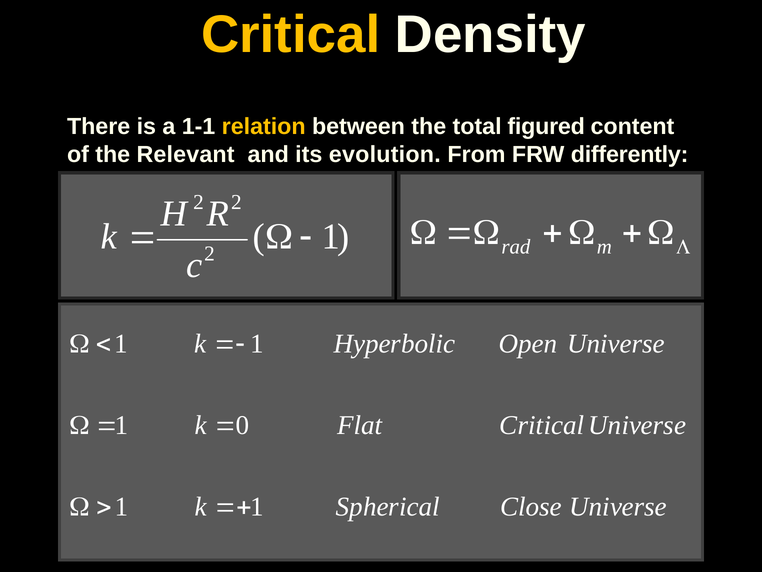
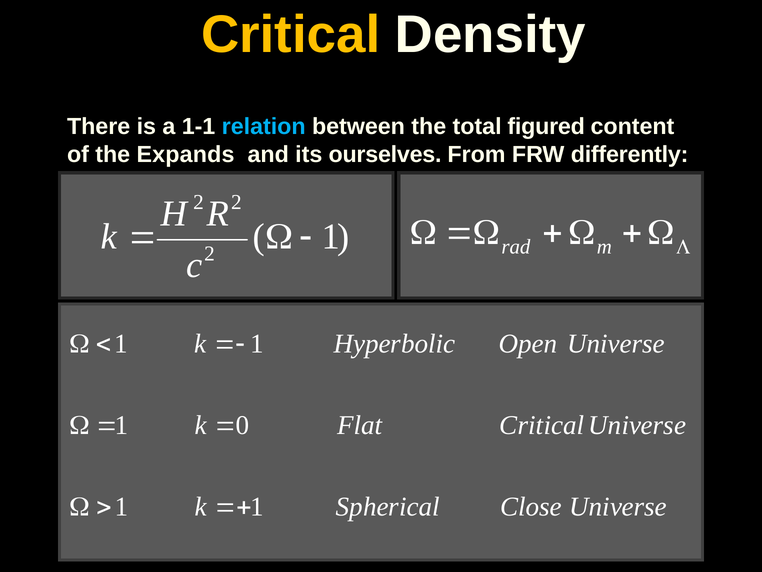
relation colour: yellow -> light blue
Relevant: Relevant -> Expands
evolution: evolution -> ourselves
